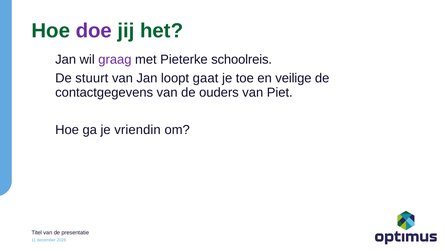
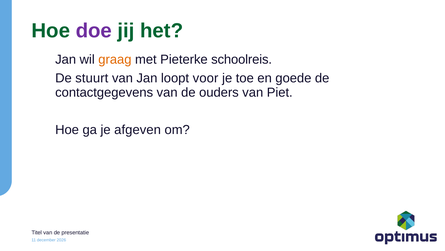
graag colour: purple -> orange
gaat: gaat -> voor
veilige: veilige -> goede
vriendin: vriendin -> afgeven
